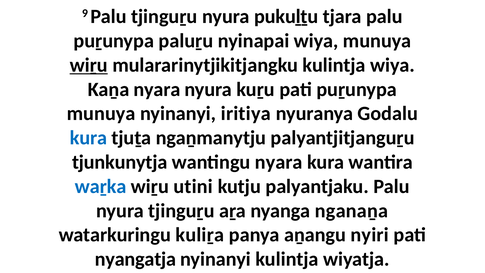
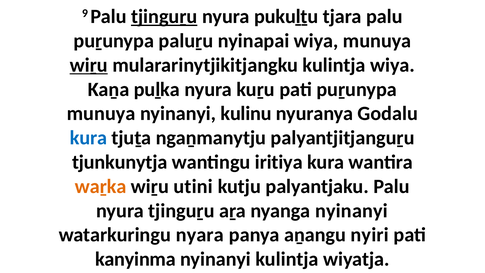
tjinguṟu at (164, 17) underline: none -> present
Kaṉa nyara: nyara -> puḻka
iritiya: iritiya -> kulinu
wantingu nyara: nyara -> iritiya
waṟka colour: blue -> orange
nyanga nganaṉa: nganaṉa -> nyinanyi
kuliṟa: kuliṟa -> nyara
nyangatja: nyangatja -> kanyinma
